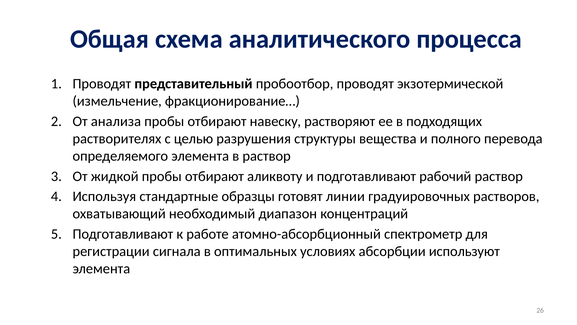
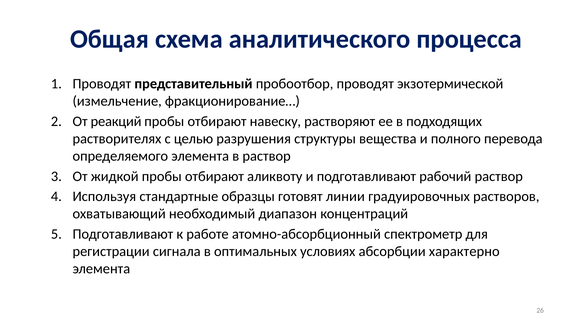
анализа: анализа -> реакций
используют: используют -> характерно
